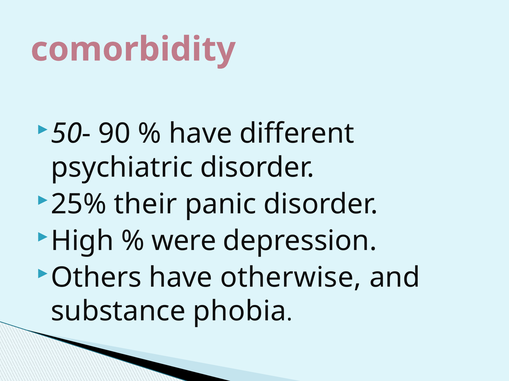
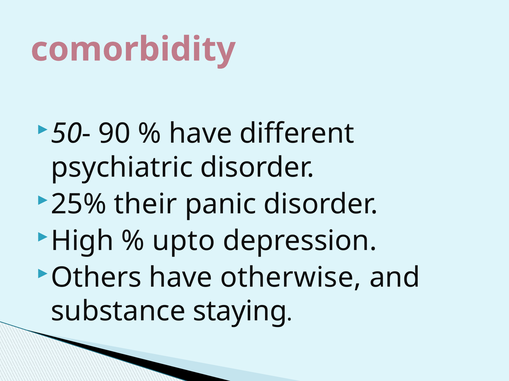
were: were -> upto
phobia: phobia -> staying
